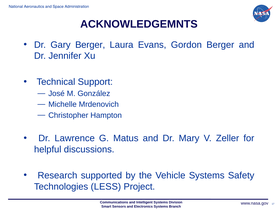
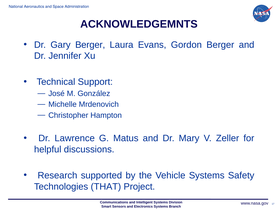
LESS: LESS -> THAT
